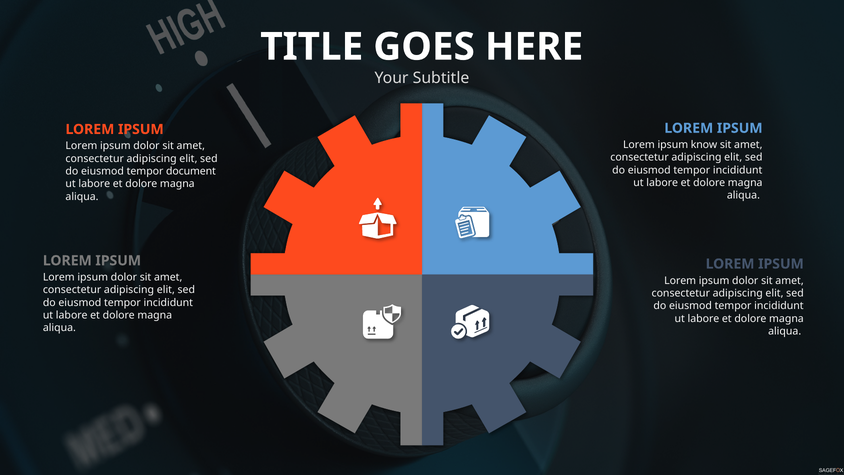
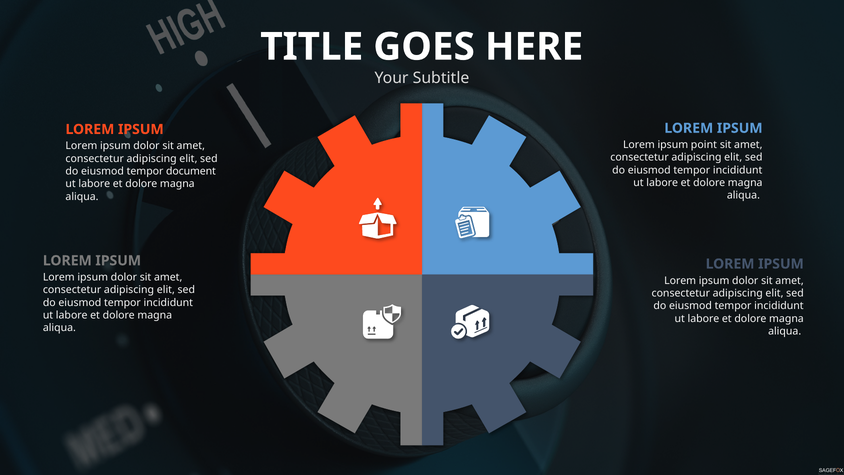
know: know -> point
